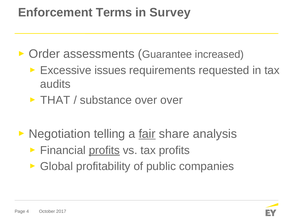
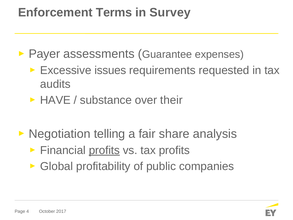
Order: Order -> Payer
increased: increased -> expenses
THAT: THAT -> HAVE
over over: over -> their
fair underline: present -> none
